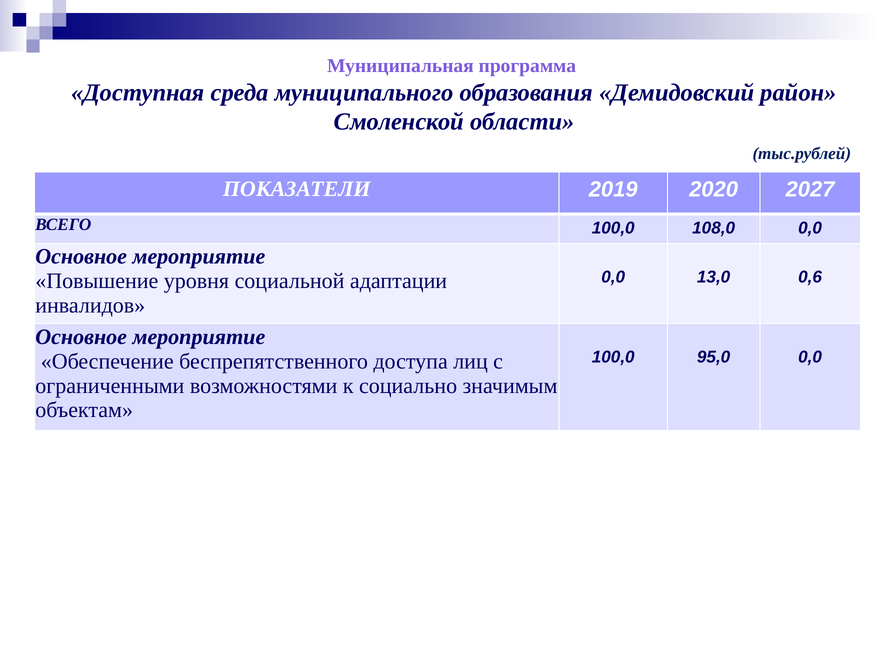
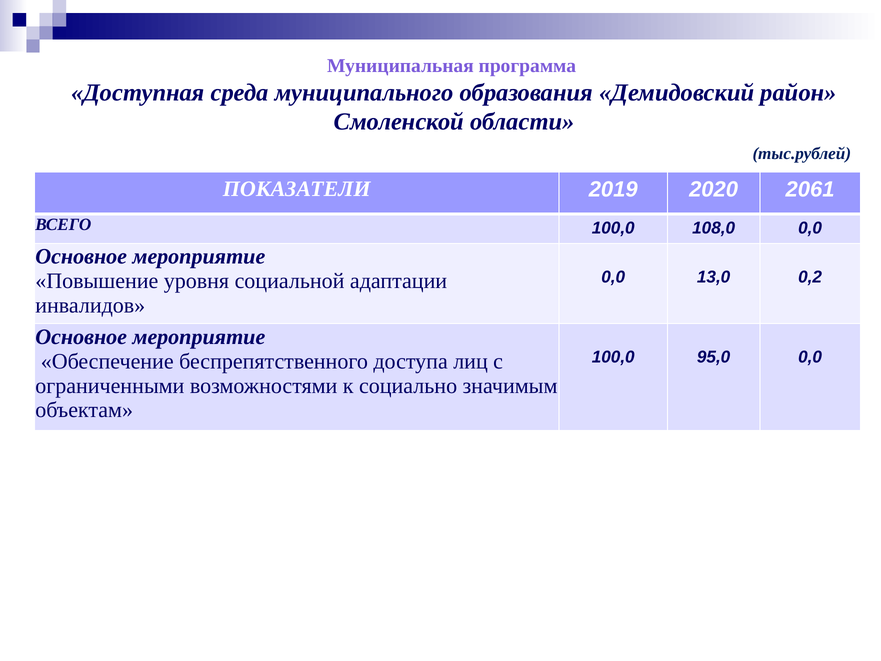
2027: 2027 -> 2061
0,6: 0,6 -> 0,2
